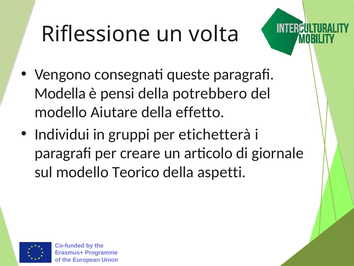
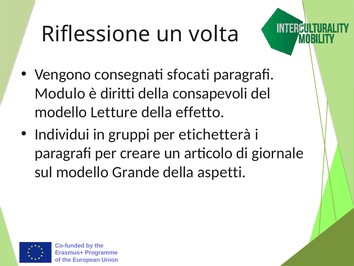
queste: queste -> sfocati
Modella: Modella -> Modulo
pensi: pensi -> diritti
potrebbero: potrebbero -> consapevoli
Aiutare: Aiutare -> Letture
Teorico: Teorico -> Grande
